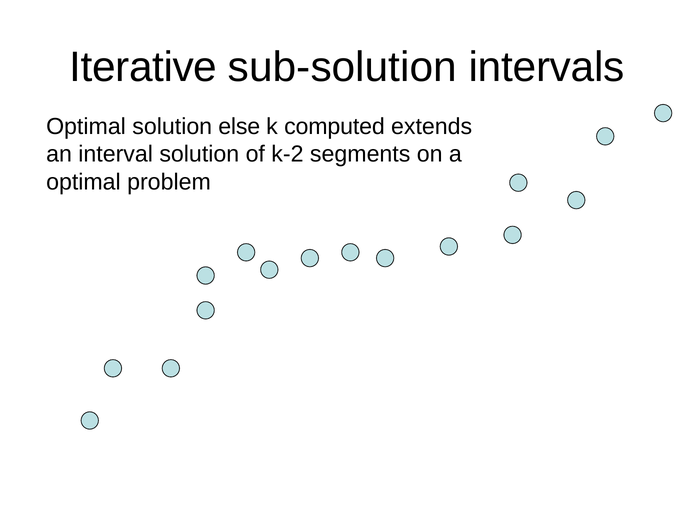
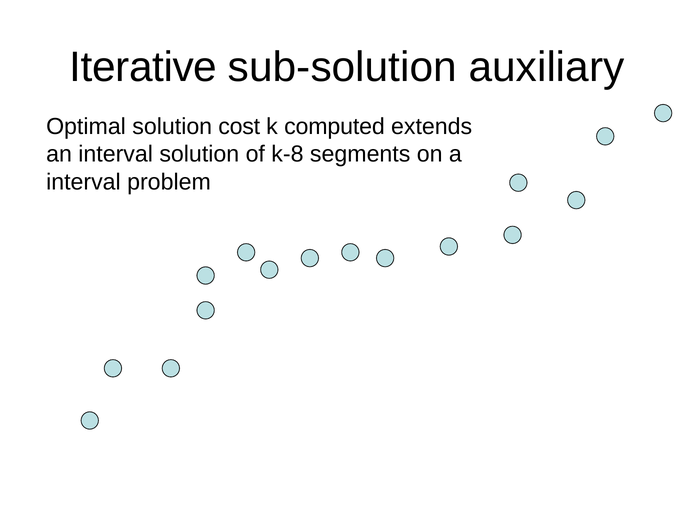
intervals: intervals -> auxiliary
else: else -> cost
k-2: k-2 -> k-8
optimal at (83, 182): optimal -> interval
